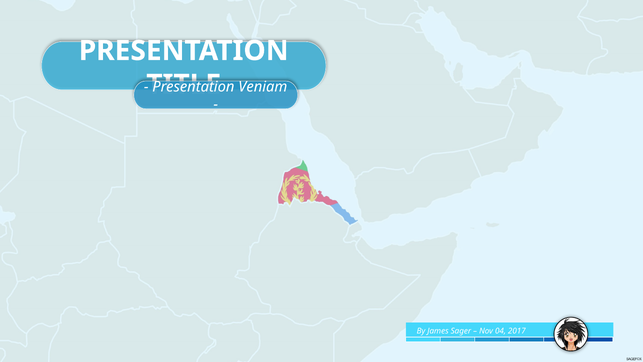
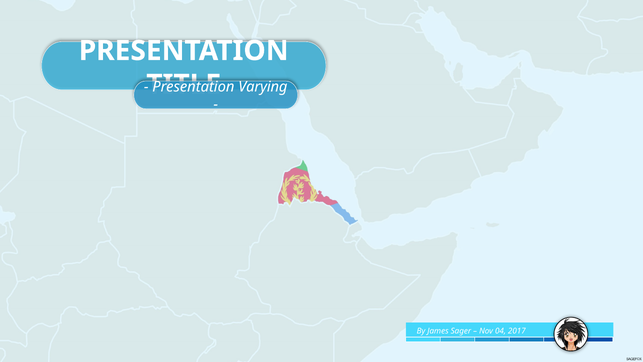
Veniam: Veniam -> Varying
